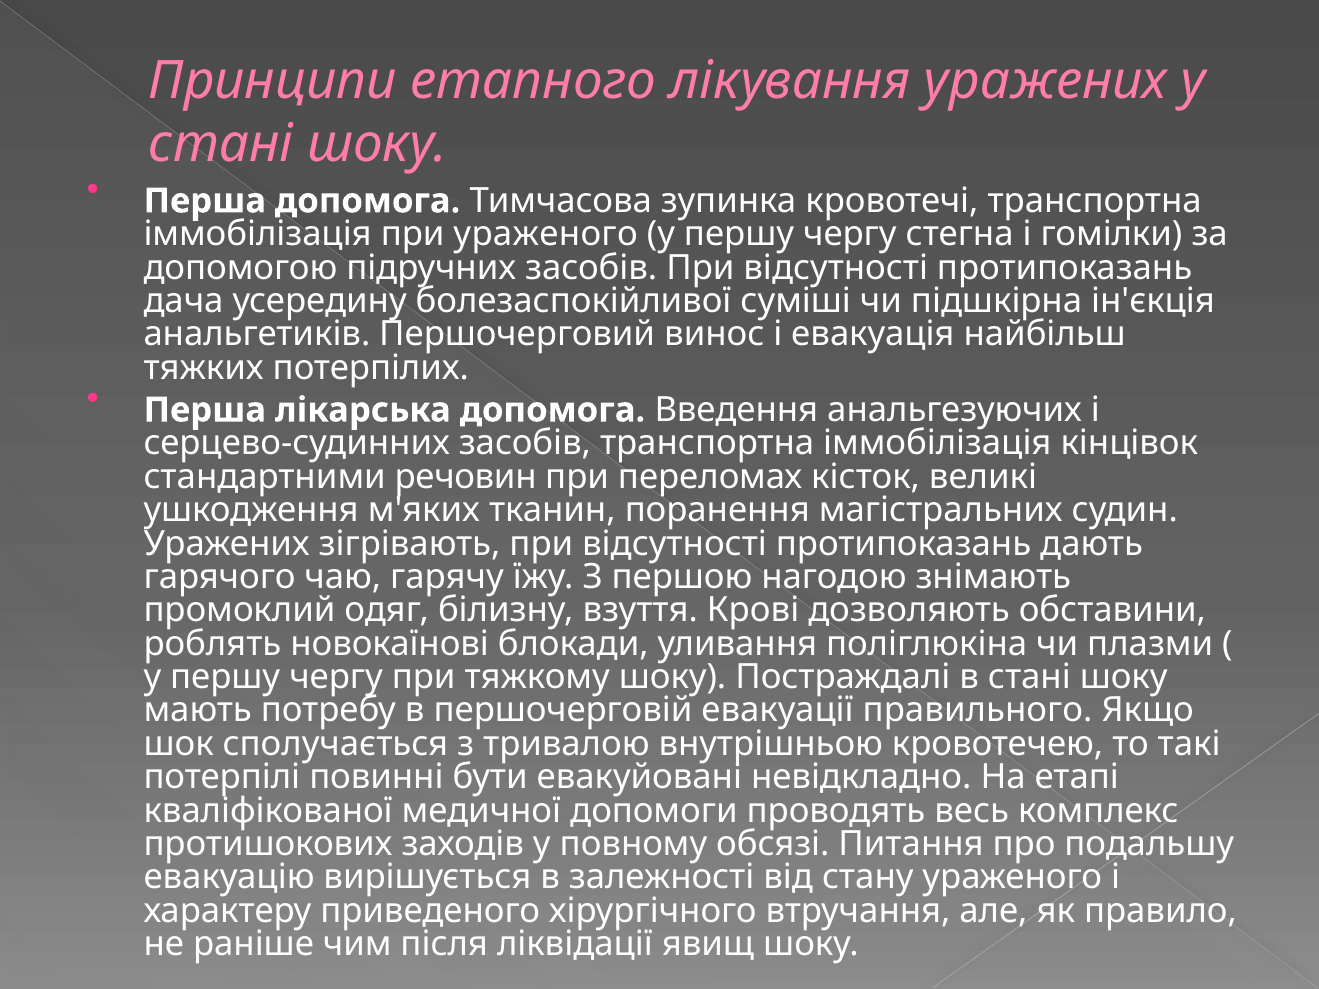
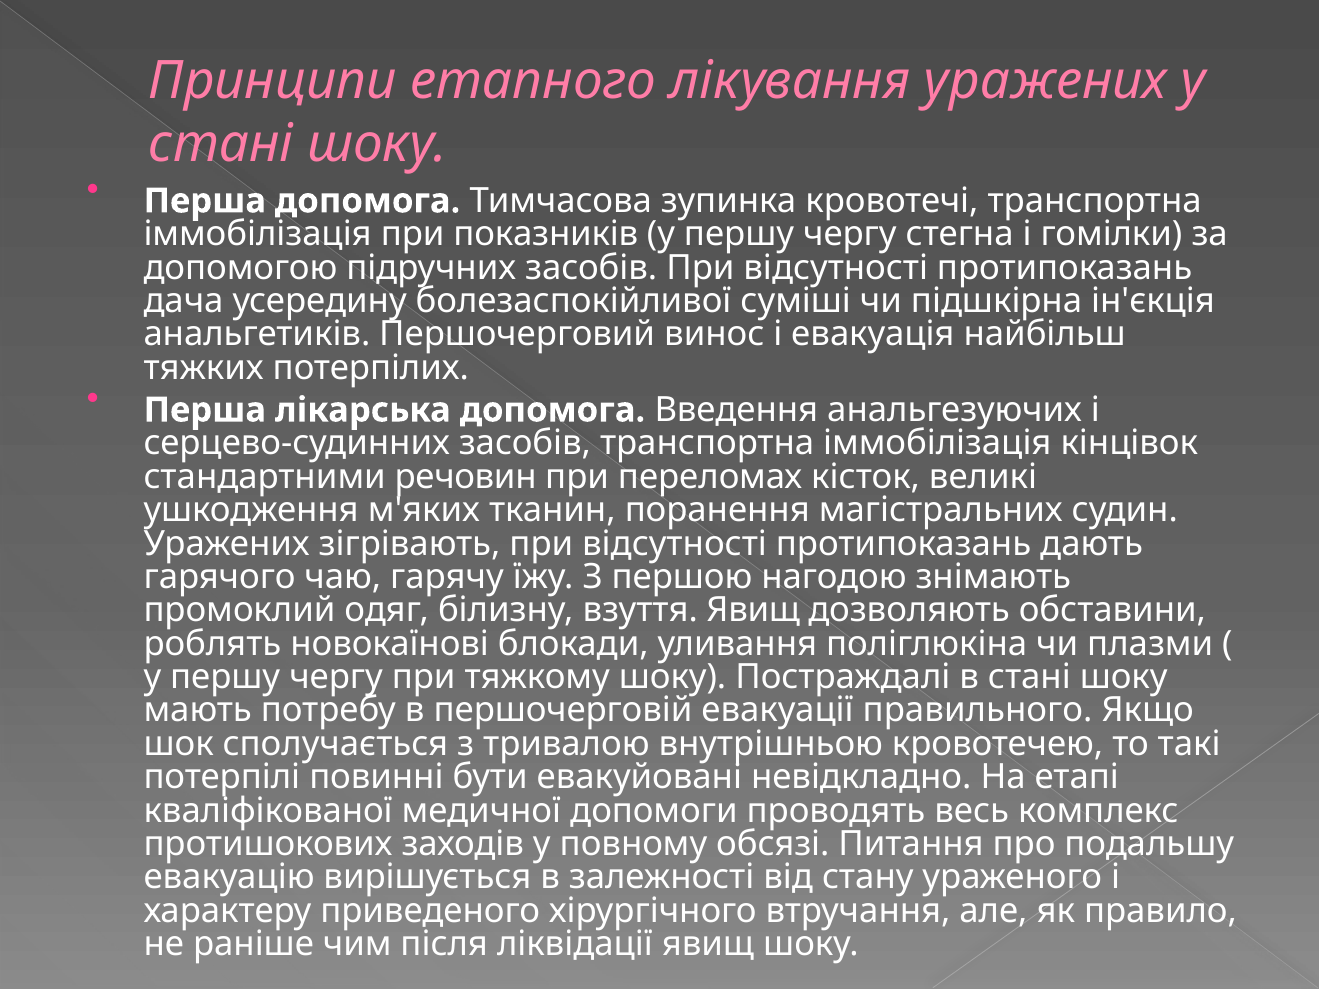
при ураженого: ураженого -> показників
взуття Крові: Крові -> Явищ
